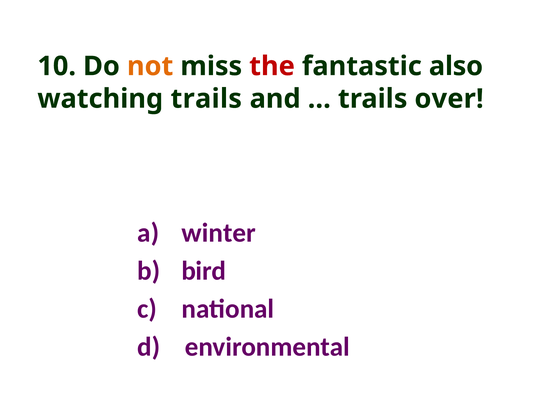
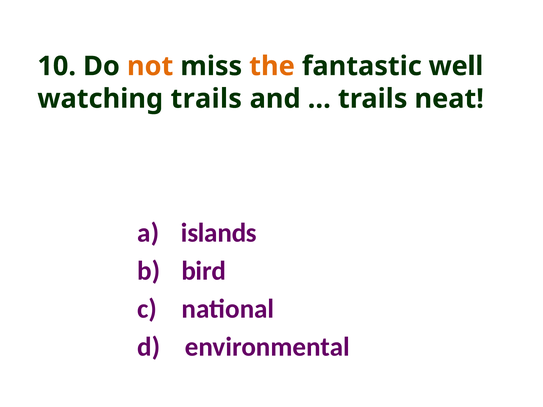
the colour: red -> orange
also: also -> well
over: over -> neat
winter: winter -> islands
